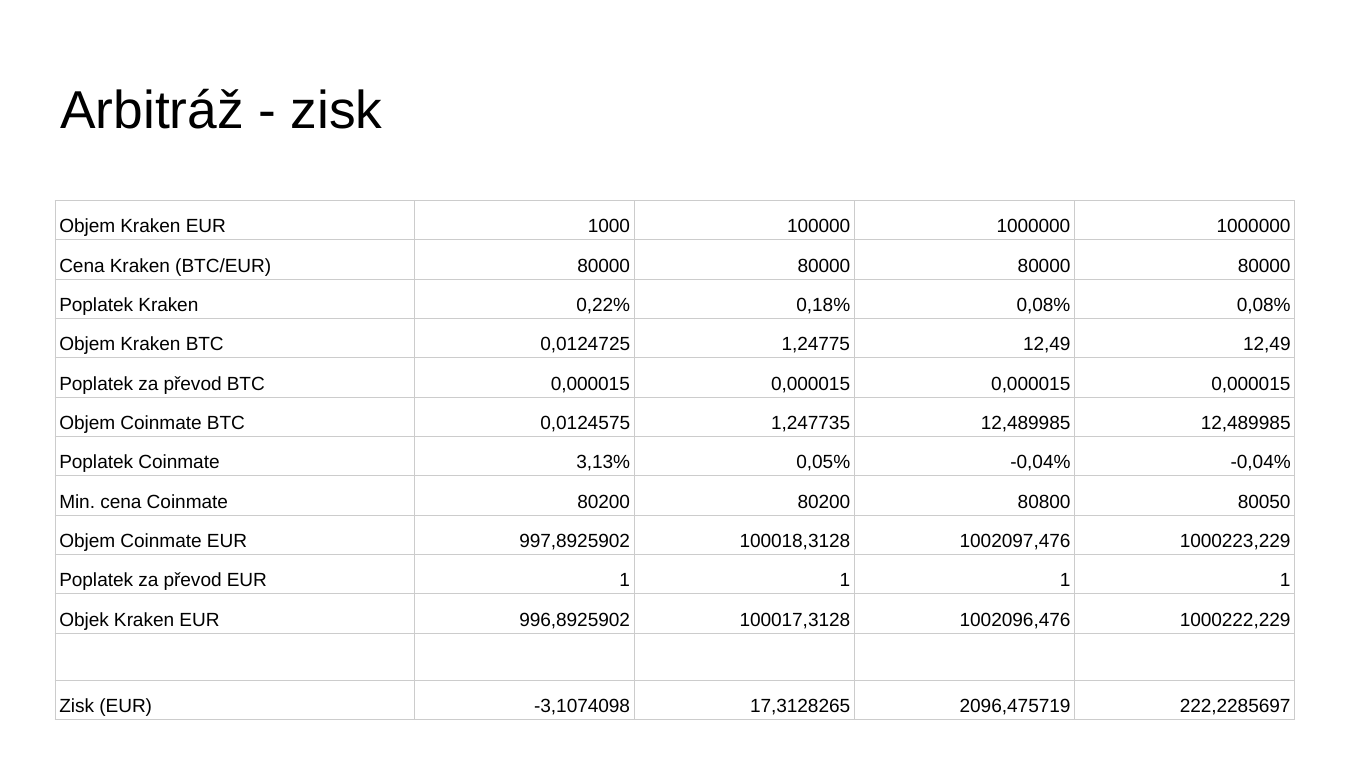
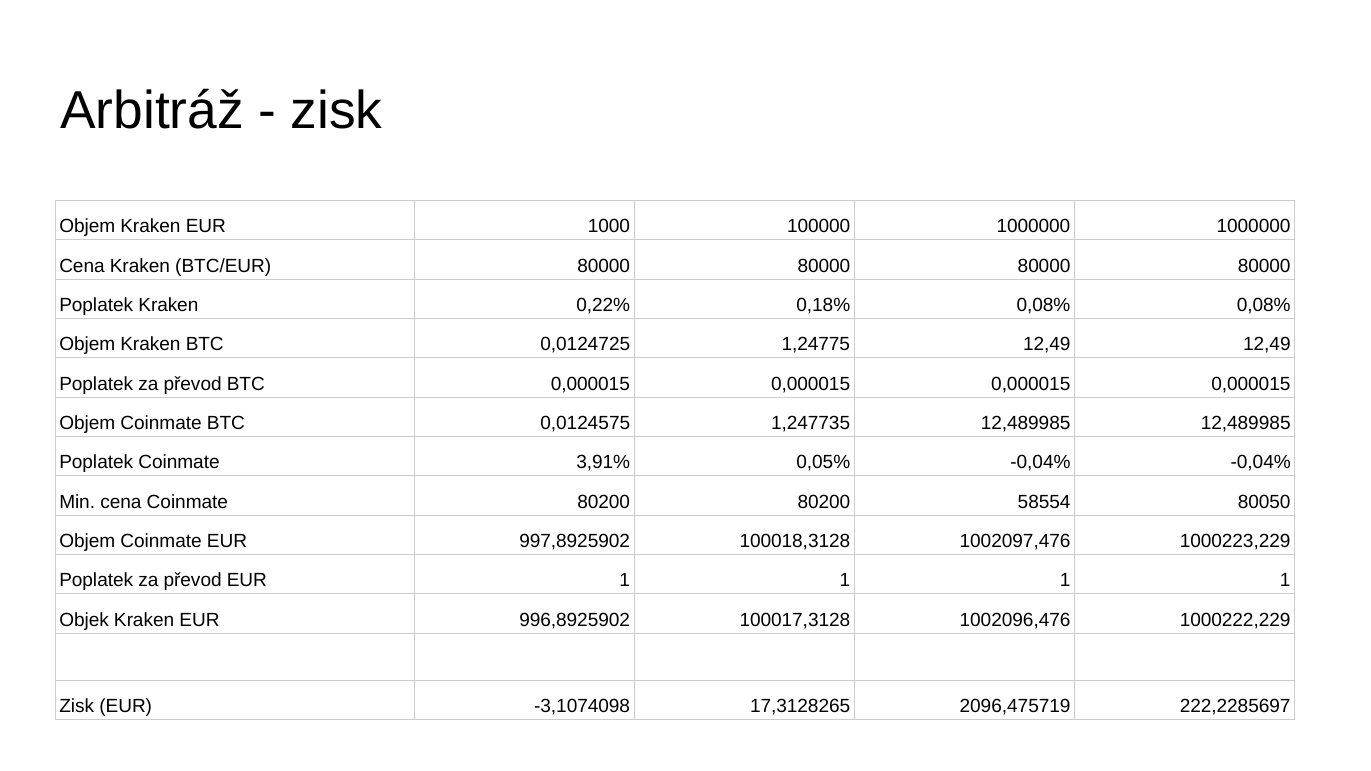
3,13%: 3,13% -> 3,91%
80800: 80800 -> 58554
